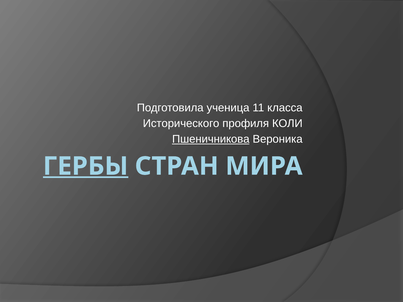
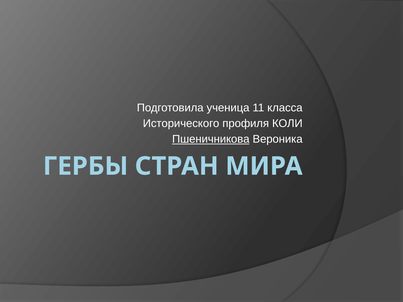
ГЕРБЫ underline: present -> none
